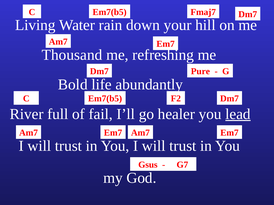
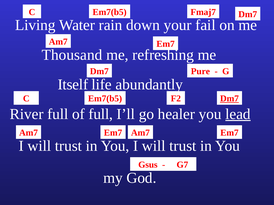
hill: hill -> fail
Bold: Bold -> Itself
Dm7 at (229, 99) underline: none -> present
of fail: fail -> full
